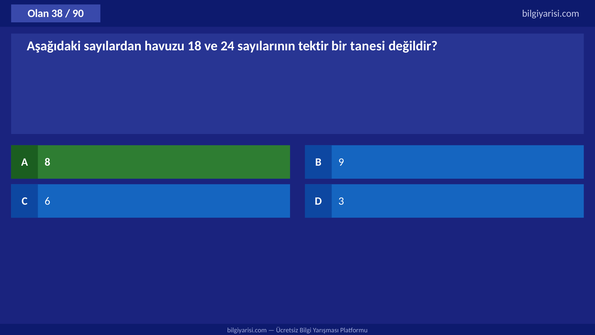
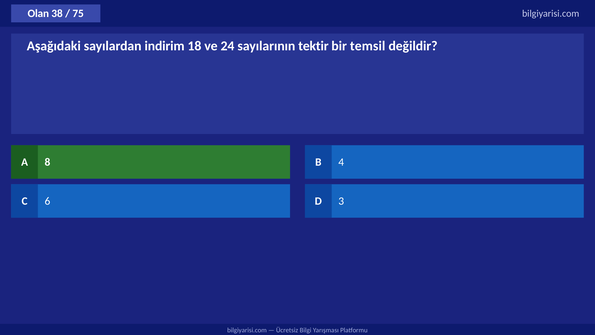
90: 90 -> 75
havuzu: havuzu -> indirim
tanesi: tanesi -> temsil
9: 9 -> 4
